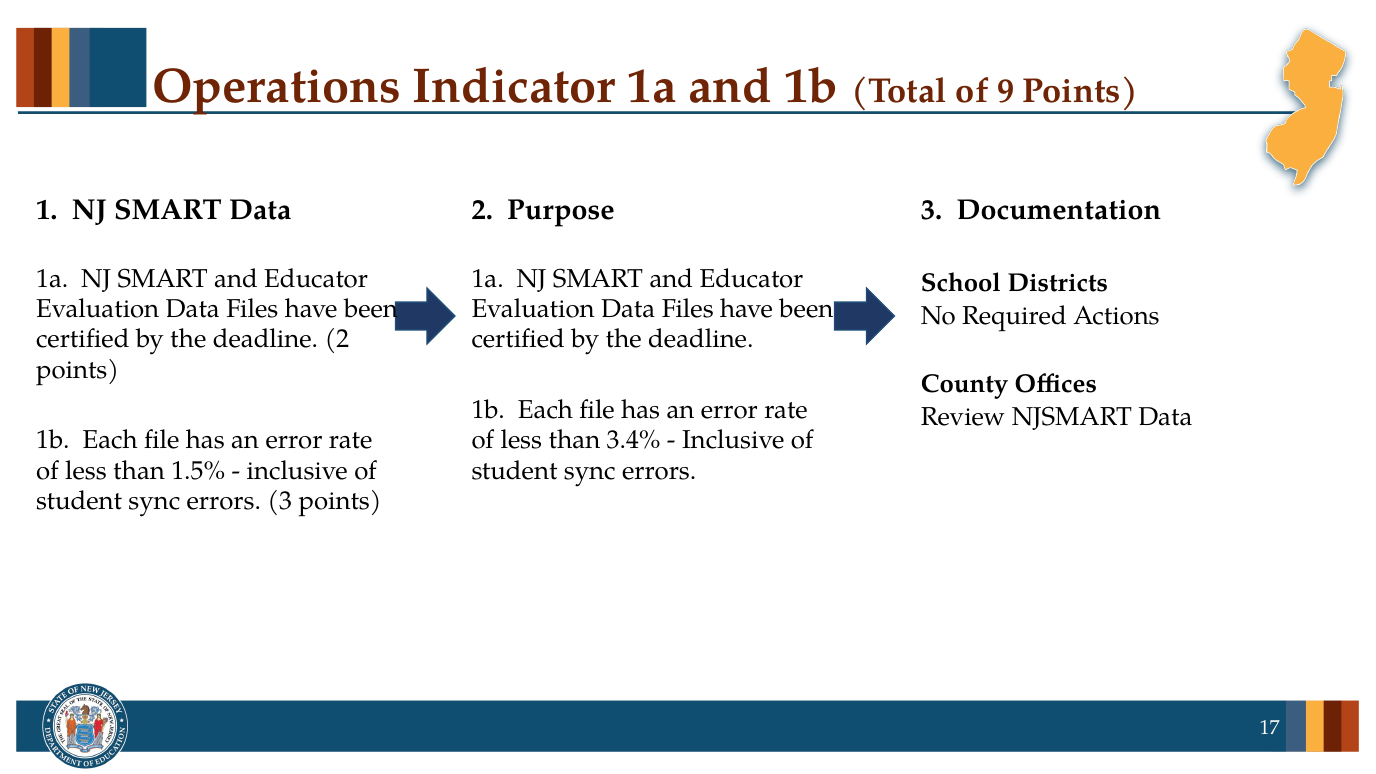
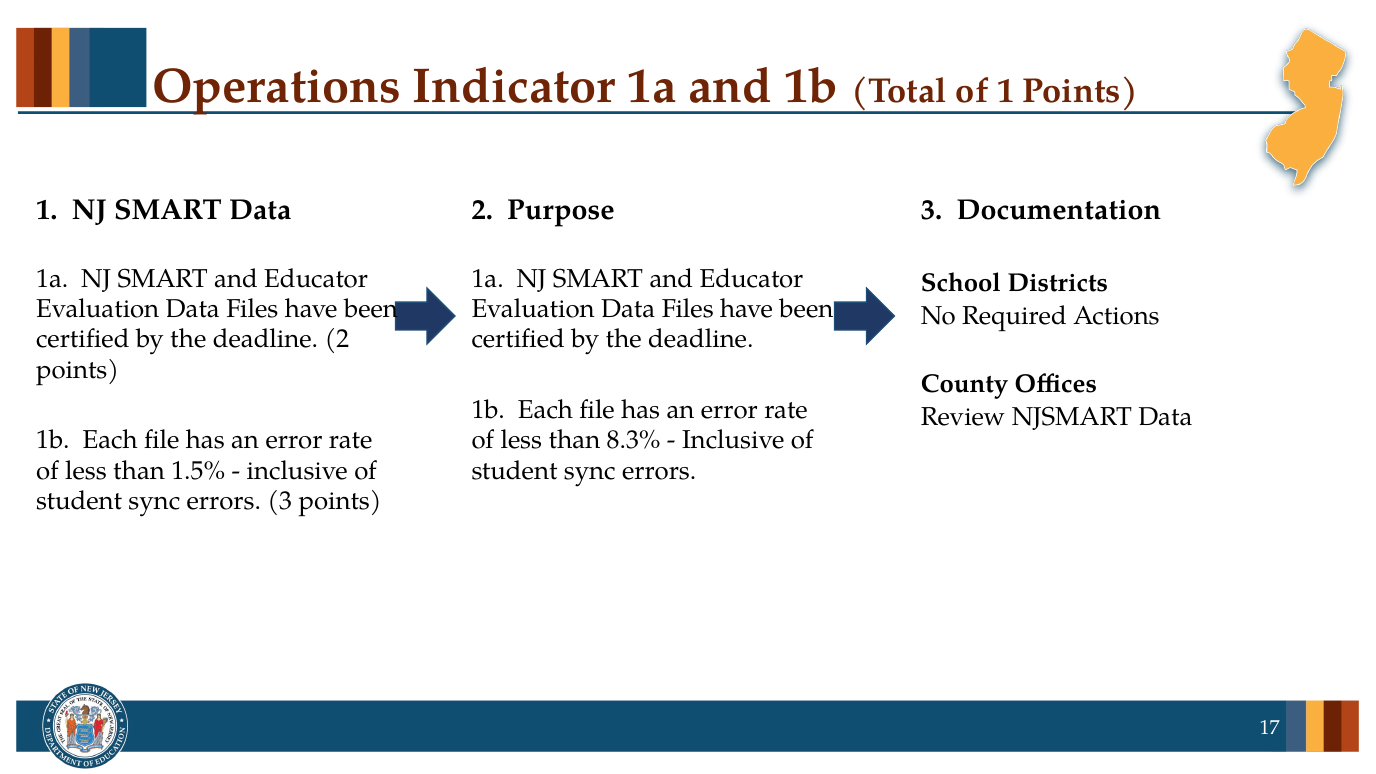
of 9: 9 -> 1
3.4%: 3.4% -> 8.3%
